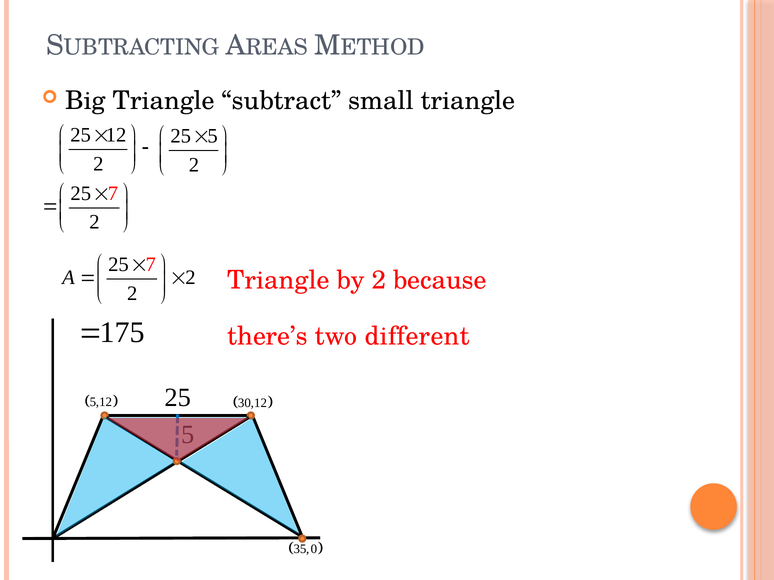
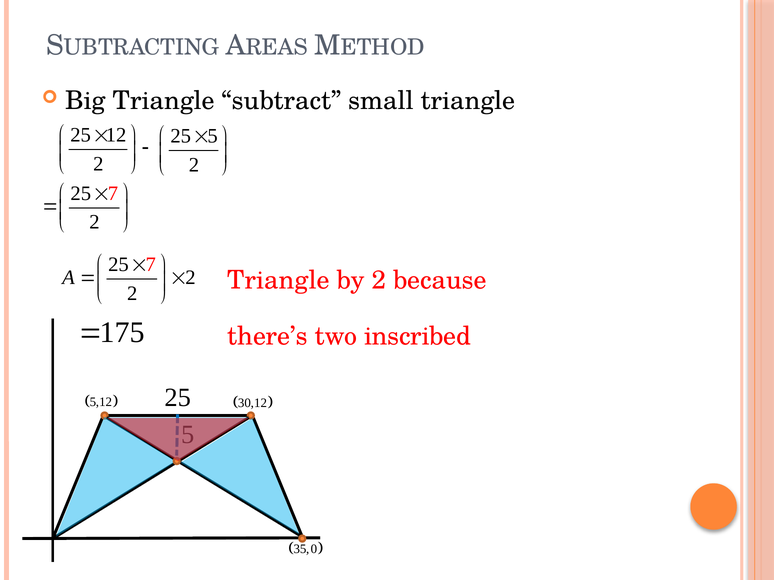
different: different -> inscribed
